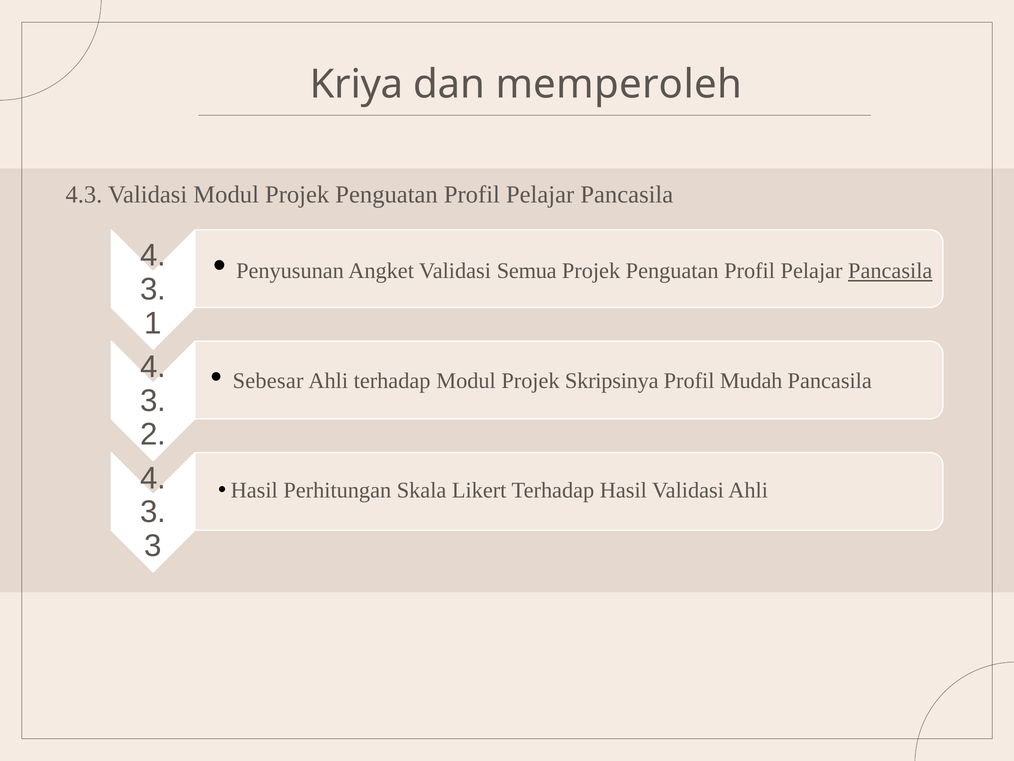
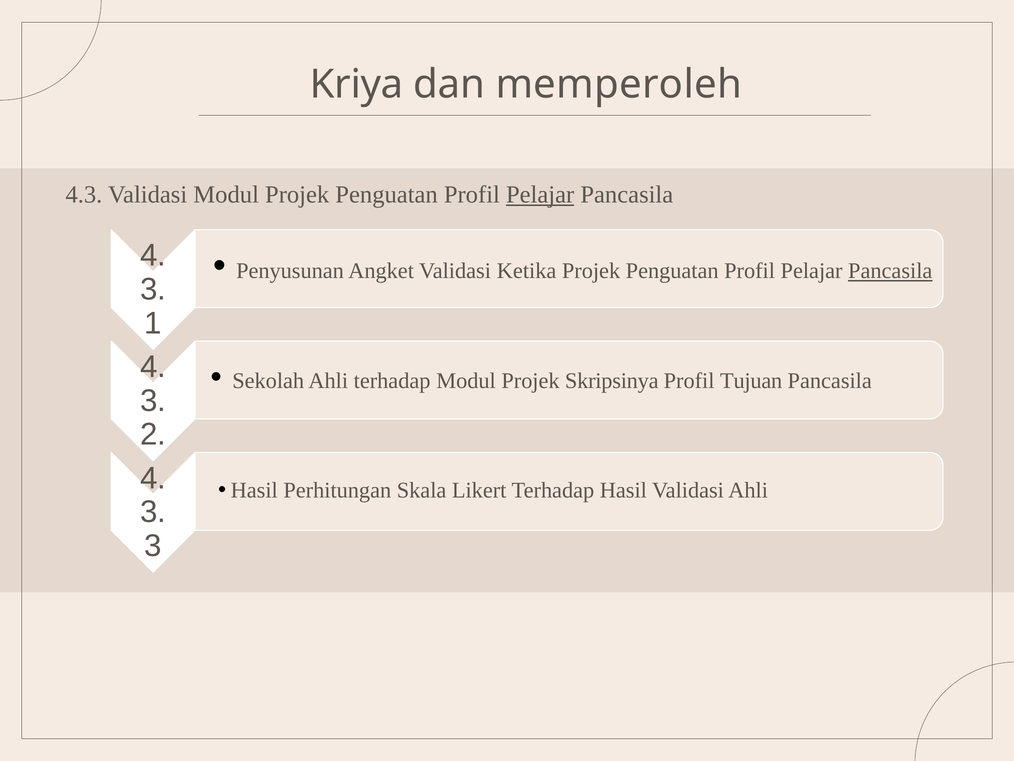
Pelajar at (540, 195) underline: none -> present
Semua: Semua -> Ketika
Sebesar: Sebesar -> Sekolah
Mudah: Mudah -> Tujuan
